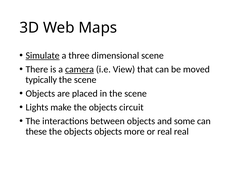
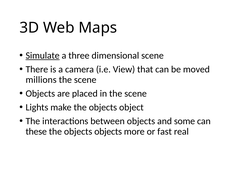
camera underline: present -> none
typically: typically -> millions
circuit: circuit -> object
or real: real -> fast
